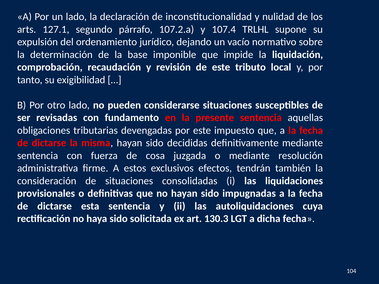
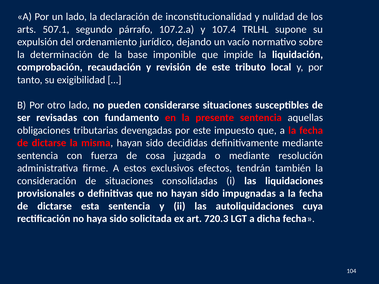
127.1: 127.1 -> 507.1
130.3: 130.3 -> 720.3
